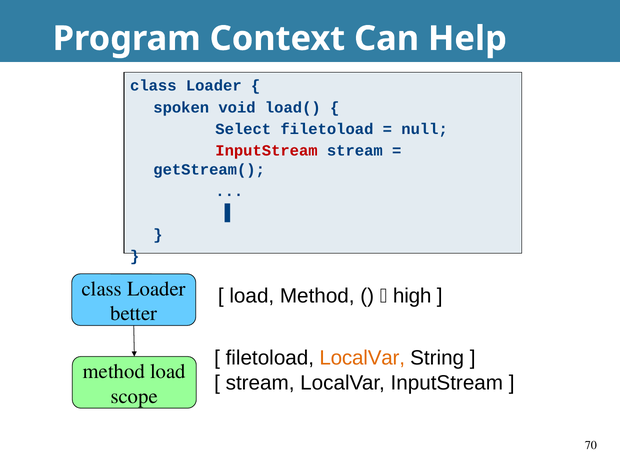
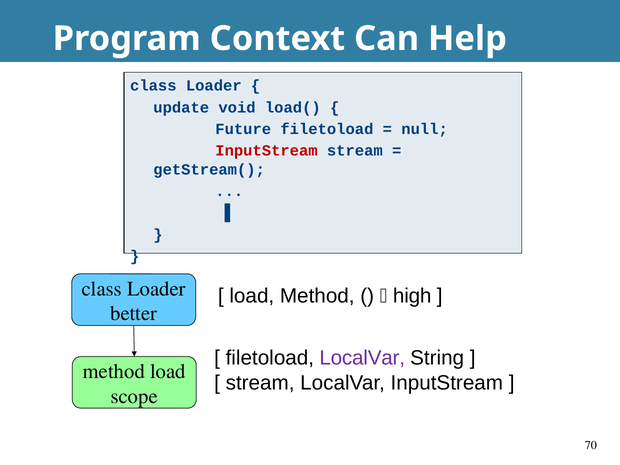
spoken: spoken -> update
Select: Select -> Future
LocalVar at (362, 358) colour: orange -> purple
